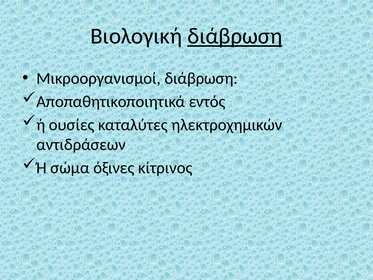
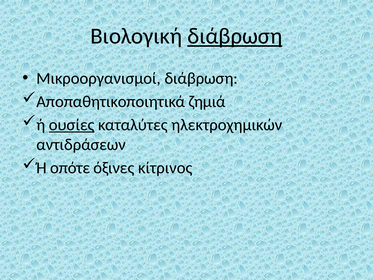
εντός: εντός -> ζημιά
ουσίες underline: none -> present
σώμα: σώμα -> οπότε
